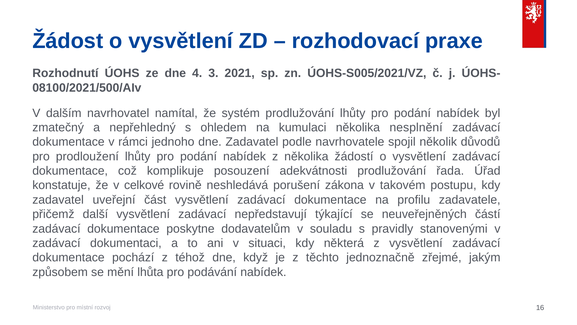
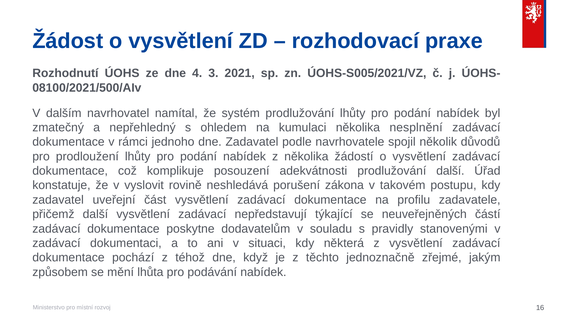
prodlužování řada: řada -> další
celkové: celkové -> vyslovit
